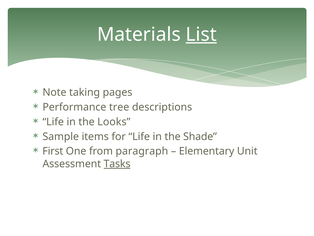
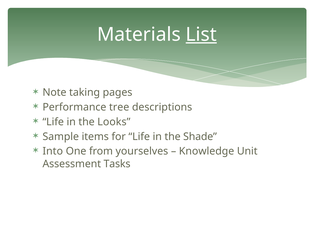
First: First -> Into
paragraph: paragraph -> yourselves
Elementary: Elementary -> Knowledge
Tasks underline: present -> none
